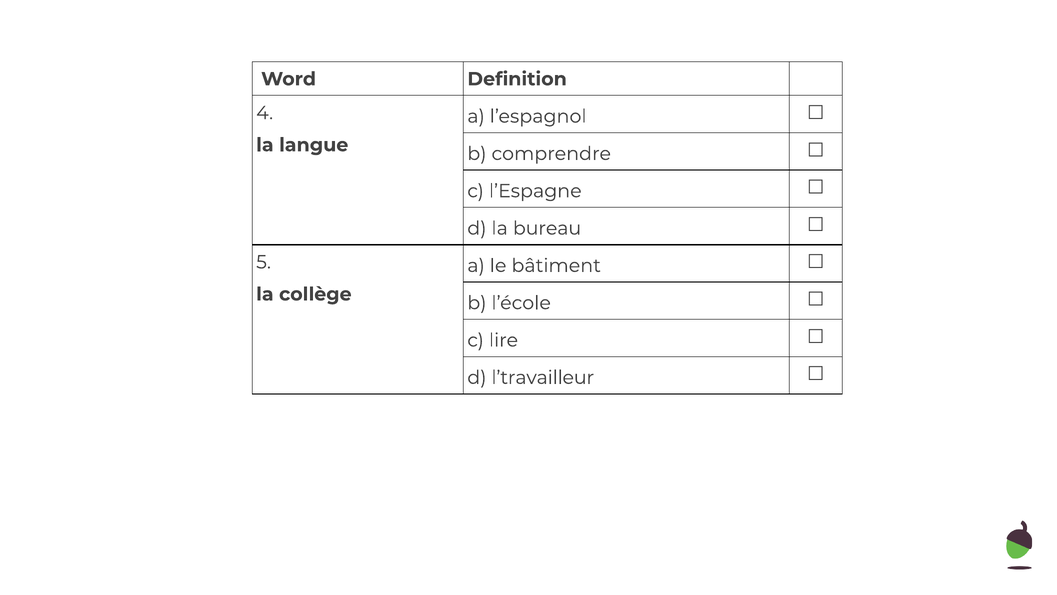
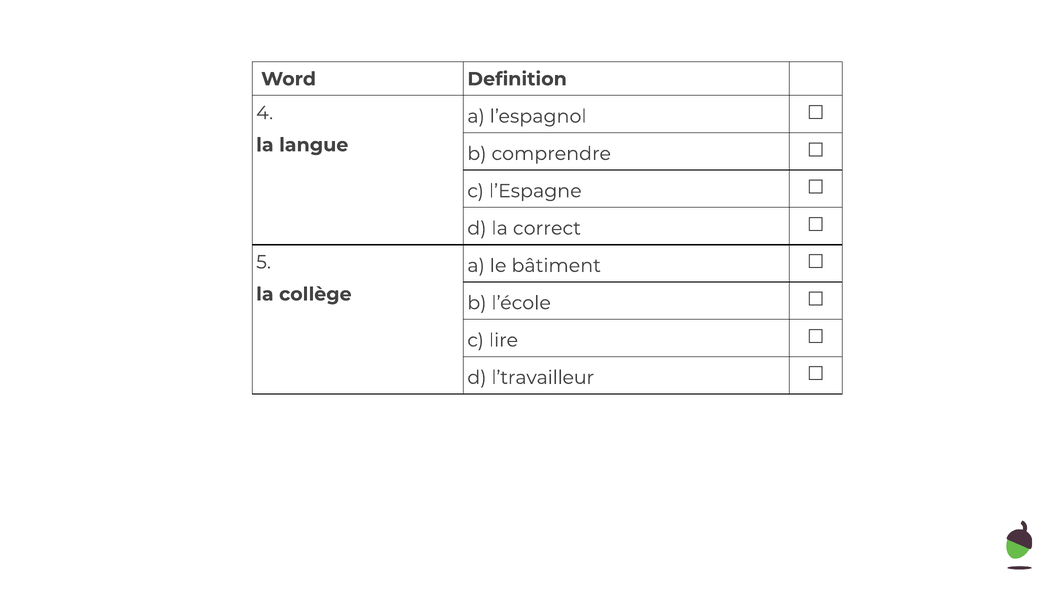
bureau: bureau -> correct
